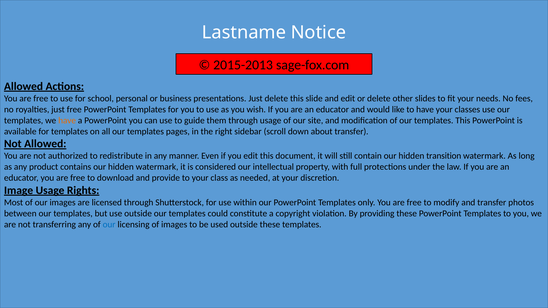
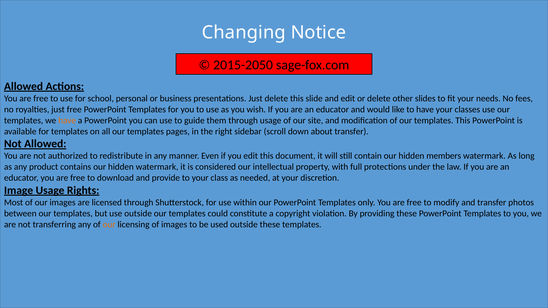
Lastname: Lastname -> Changing
2015-2013: 2015-2013 -> 2015-2050
transition: transition -> members
our at (109, 225) colour: blue -> orange
